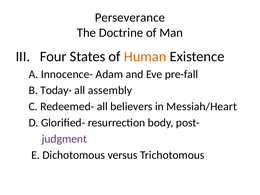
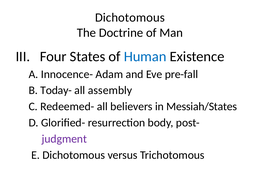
Perseverance at (130, 18): Perseverance -> Dichotomous
Human colour: orange -> blue
Messiah/Heart: Messiah/Heart -> Messiah/States
